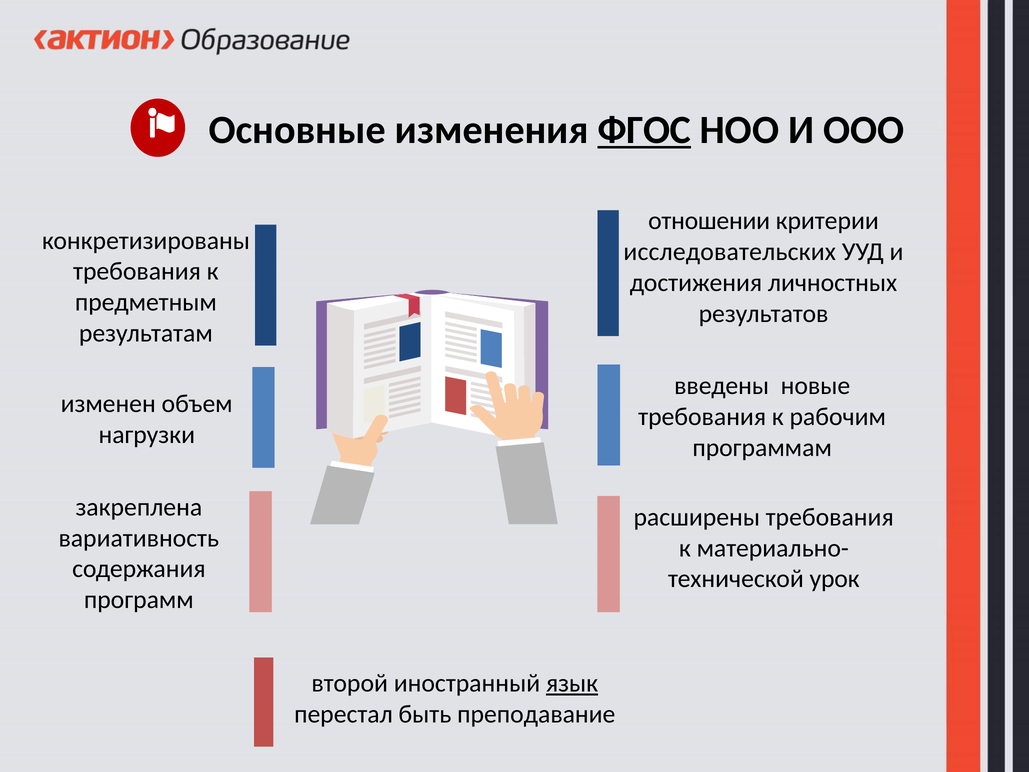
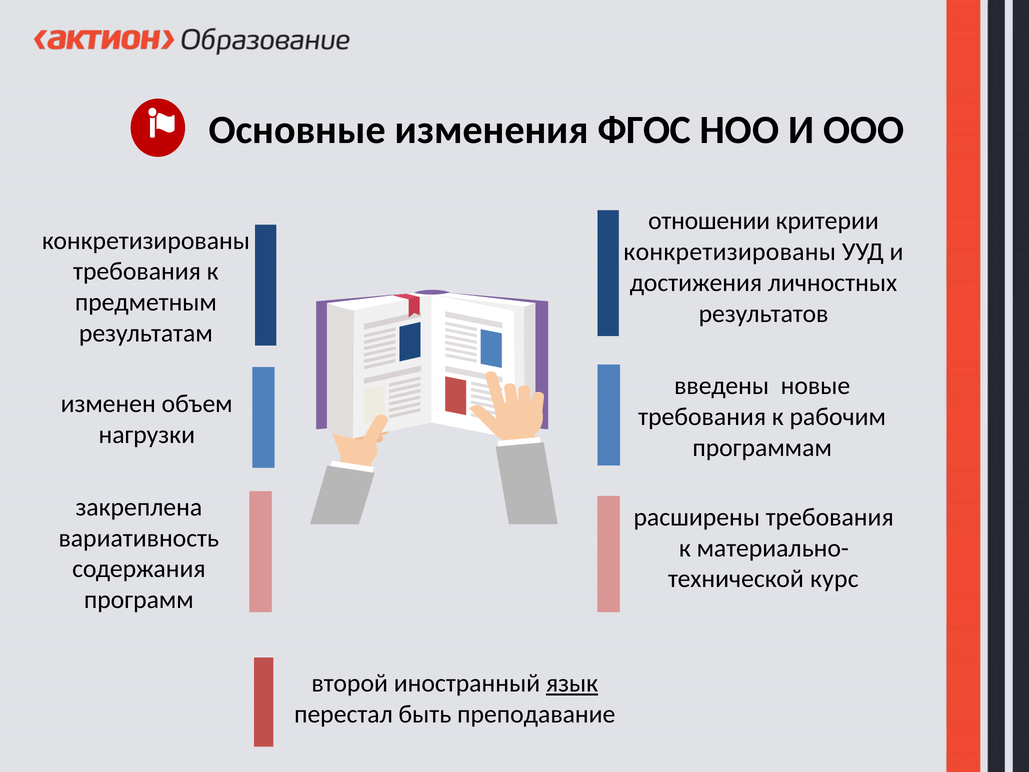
ФГОС underline: present -> none
исследовательских at (730, 252): исследовательских -> конкретизированы
урок: урок -> курс
